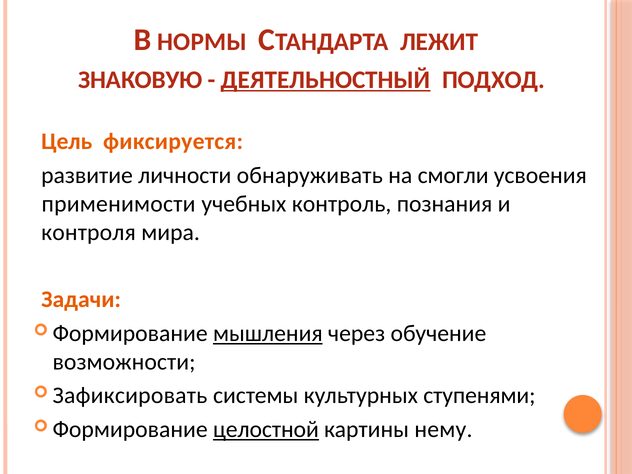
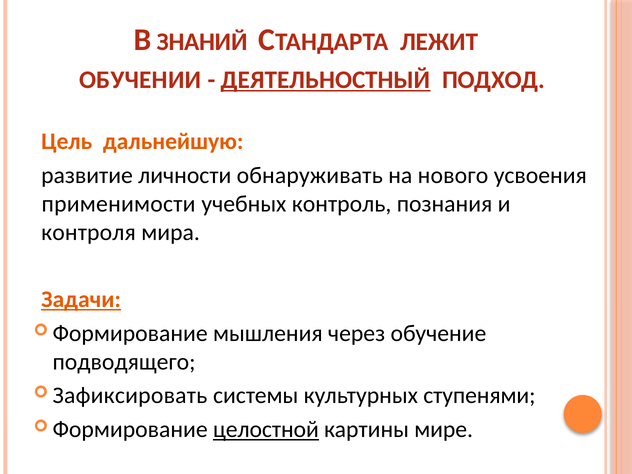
НОРМЫ: НОРМЫ -> ЗНАНИЙ
ЗНАКОВУЮ: ЗНАКОВУЮ -> ОБУЧЕНИИ
фиксируется: фиксируется -> дальнейшую
смогли: смогли -> нового
Задачи underline: none -> present
мышления underline: present -> none
возможности: возможности -> подводящего
нему: нему -> мире
